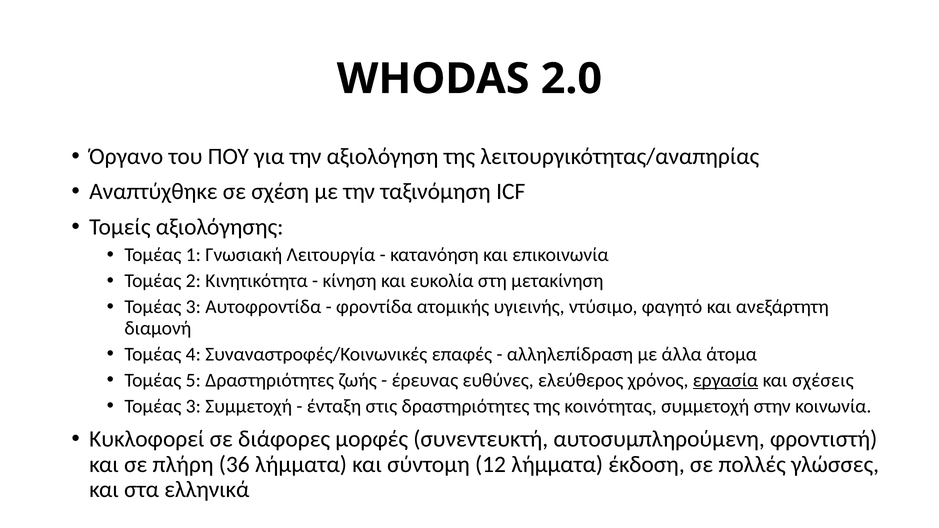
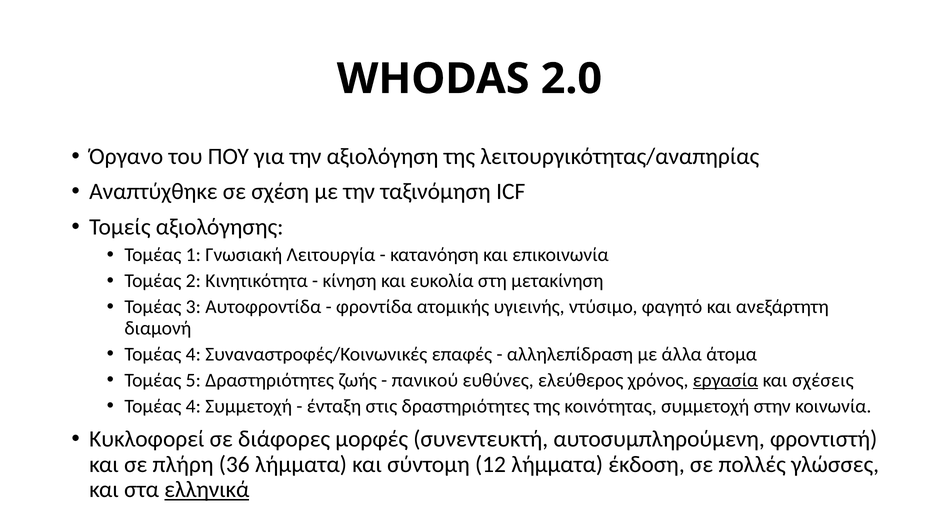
έρευνας: έρευνας -> πανικού
3 at (193, 406): 3 -> 4
ελληνικά underline: none -> present
